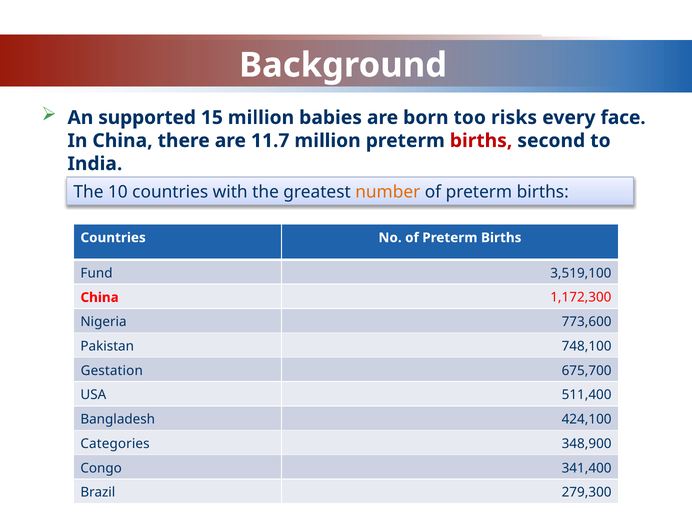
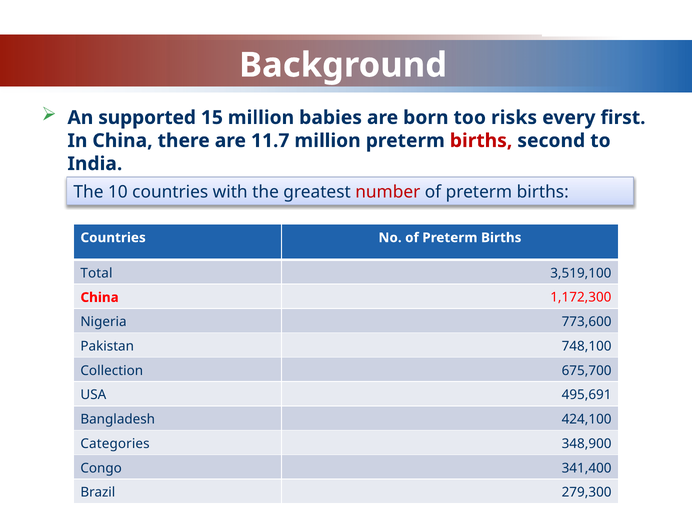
face: face -> first
number colour: orange -> red
Fund: Fund -> Total
Gestation: Gestation -> Collection
511,400: 511,400 -> 495,691
